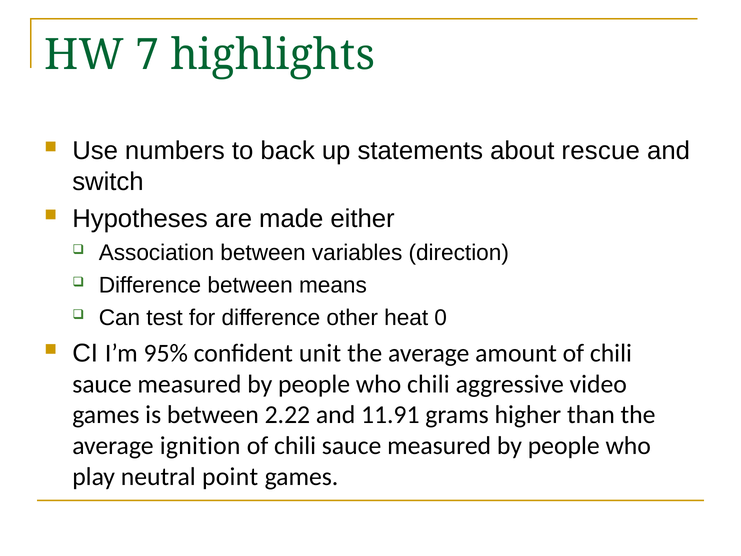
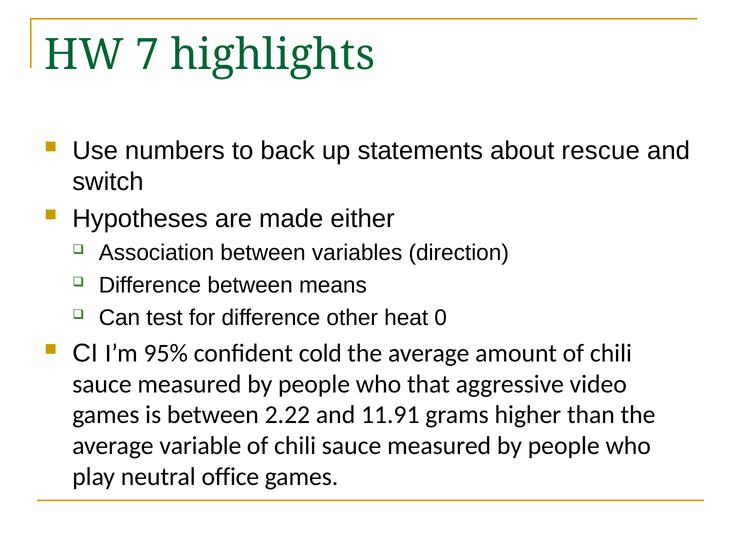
unit: unit -> cold
who chili: chili -> that
ignition: ignition -> variable
point: point -> office
